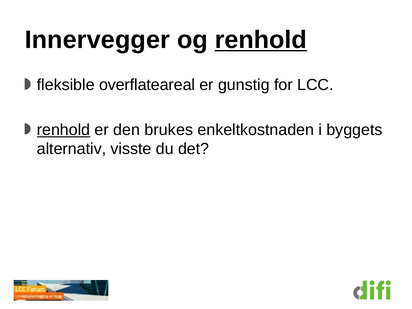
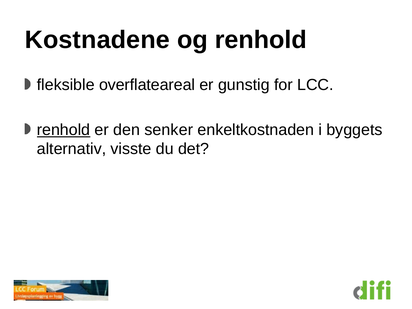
Innervegger: Innervegger -> Kostnadene
renhold at (261, 40) underline: present -> none
brukes: brukes -> senker
